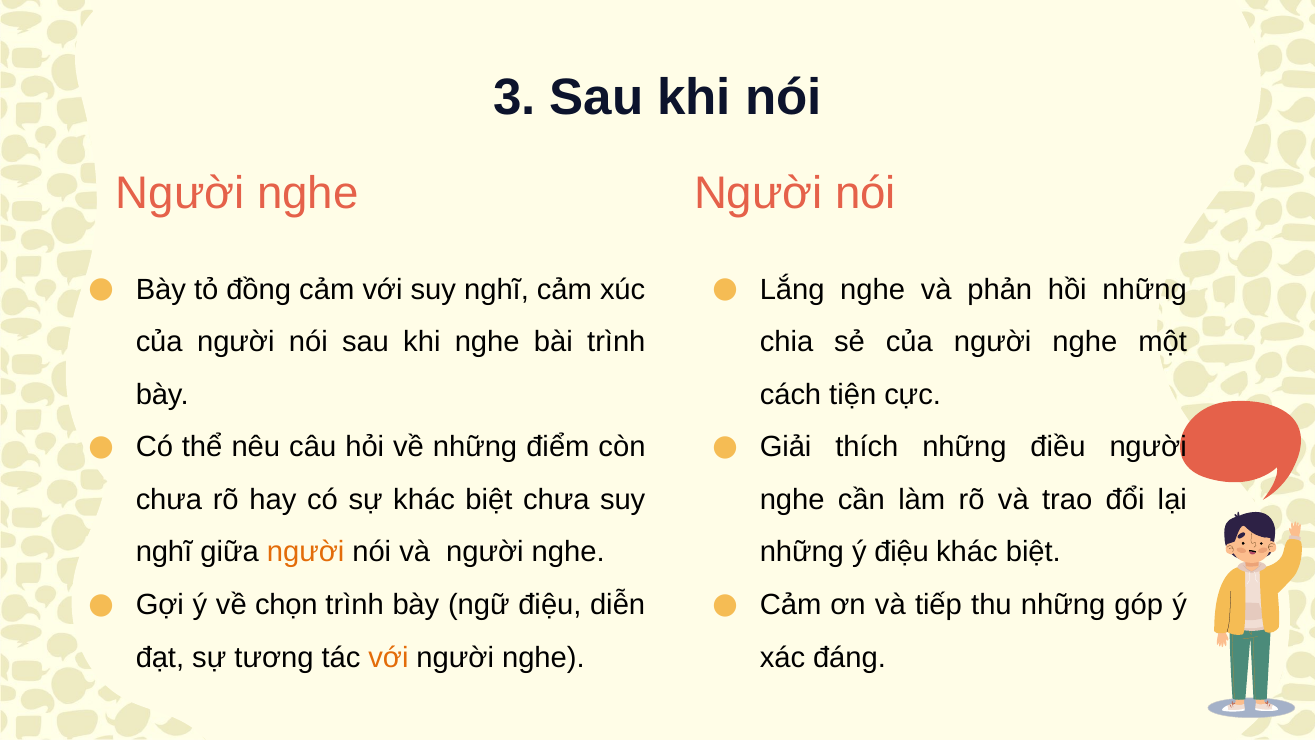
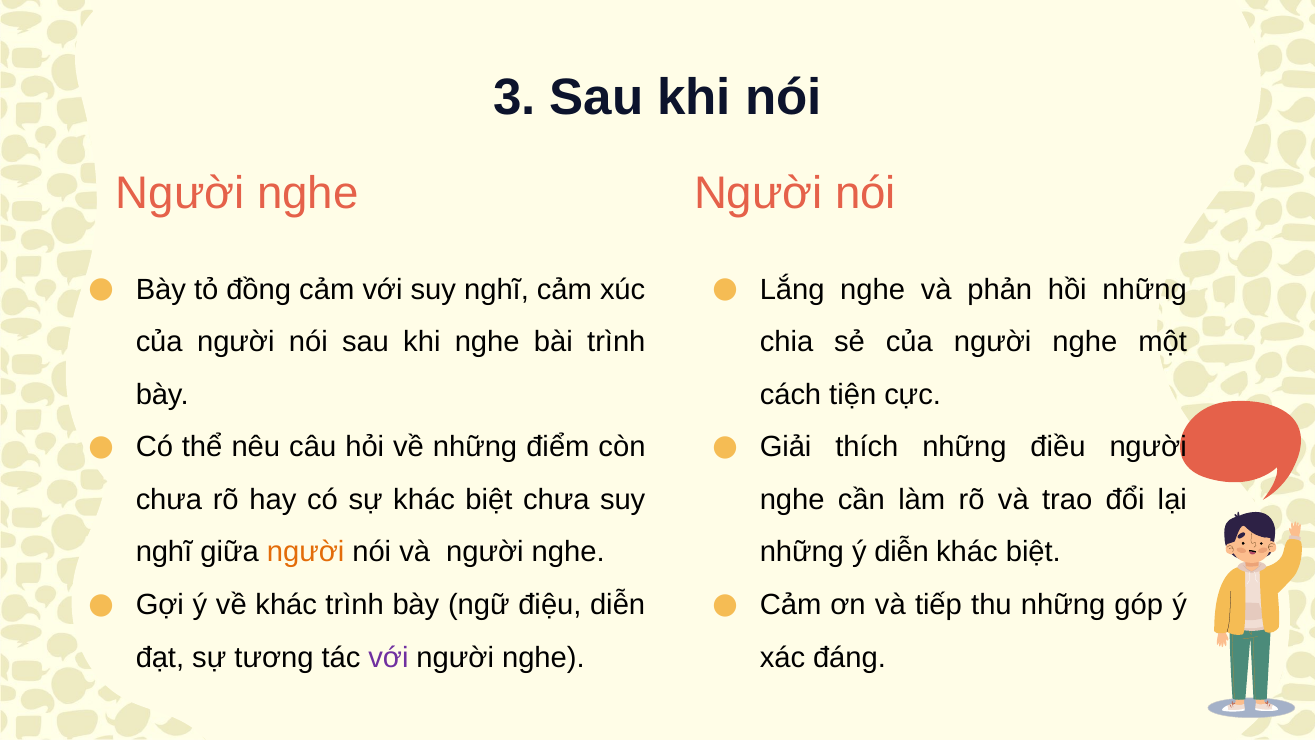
ý điệu: điệu -> diễn
về chọn: chọn -> khác
với at (388, 657) colour: orange -> purple
